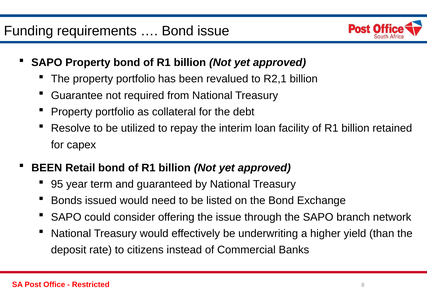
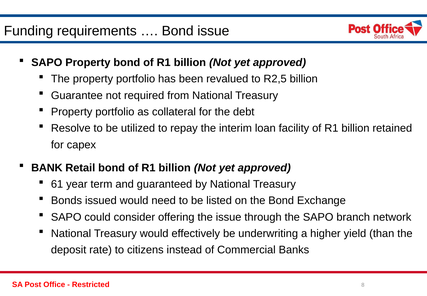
R2,1: R2,1 -> R2,5
BEEN at (47, 168): BEEN -> BANK
95: 95 -> 61
